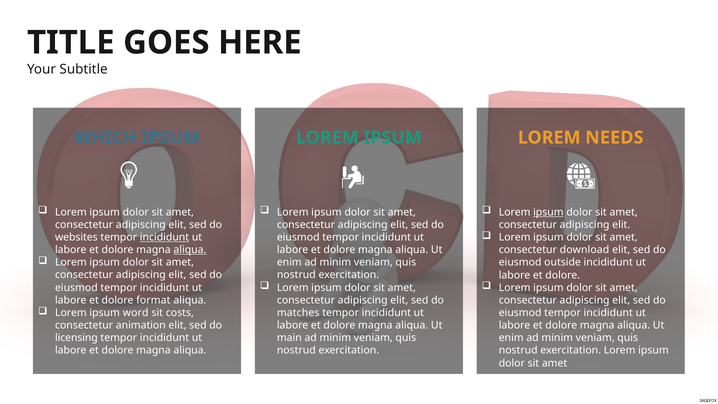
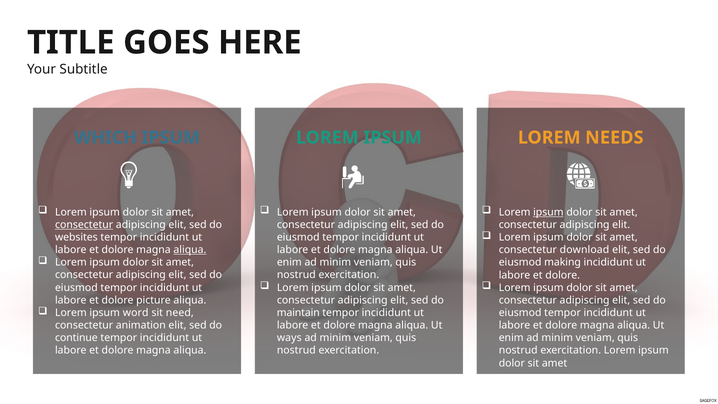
consectetur at (84, 225) underline: none -> present
incididunt at (164, 237) underline: present -> none
outside: outside -> making
format: format -> picture
costs: costs -> need
matches: matches -> maintain
licensing: licensing -> continue
main: main -> ways
